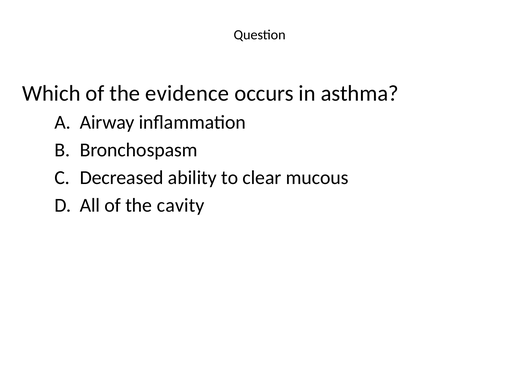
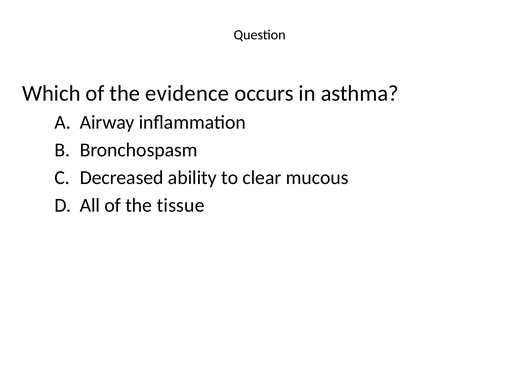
cavity: cavity -> tissue
